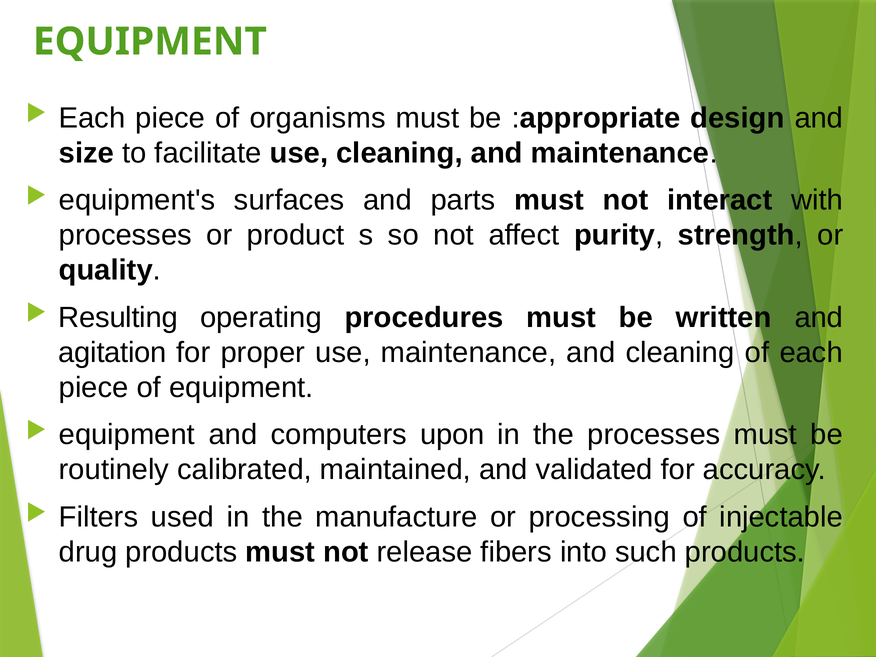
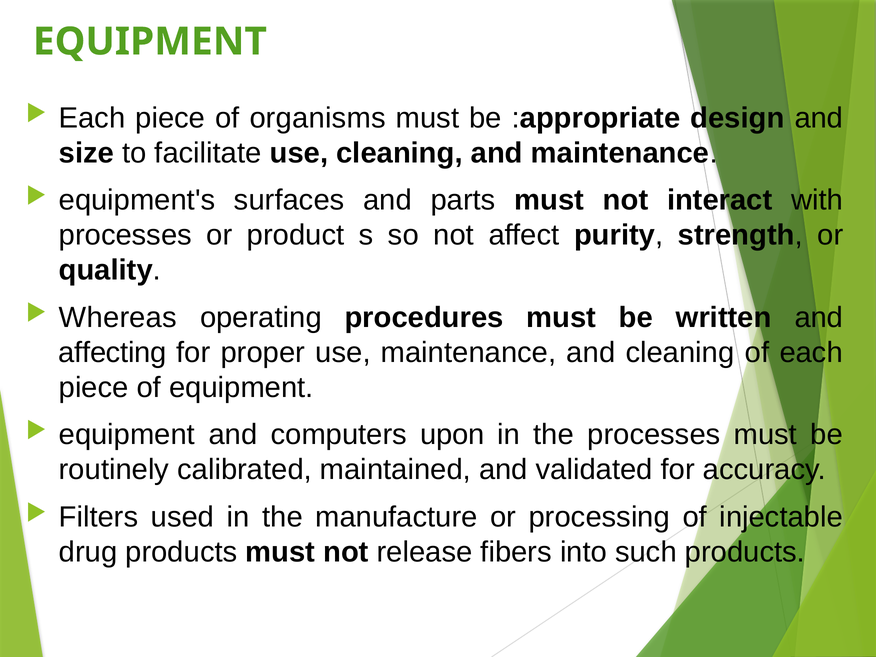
Resulting: Resulting -> Whereas
agitation: agitation -> affecting
